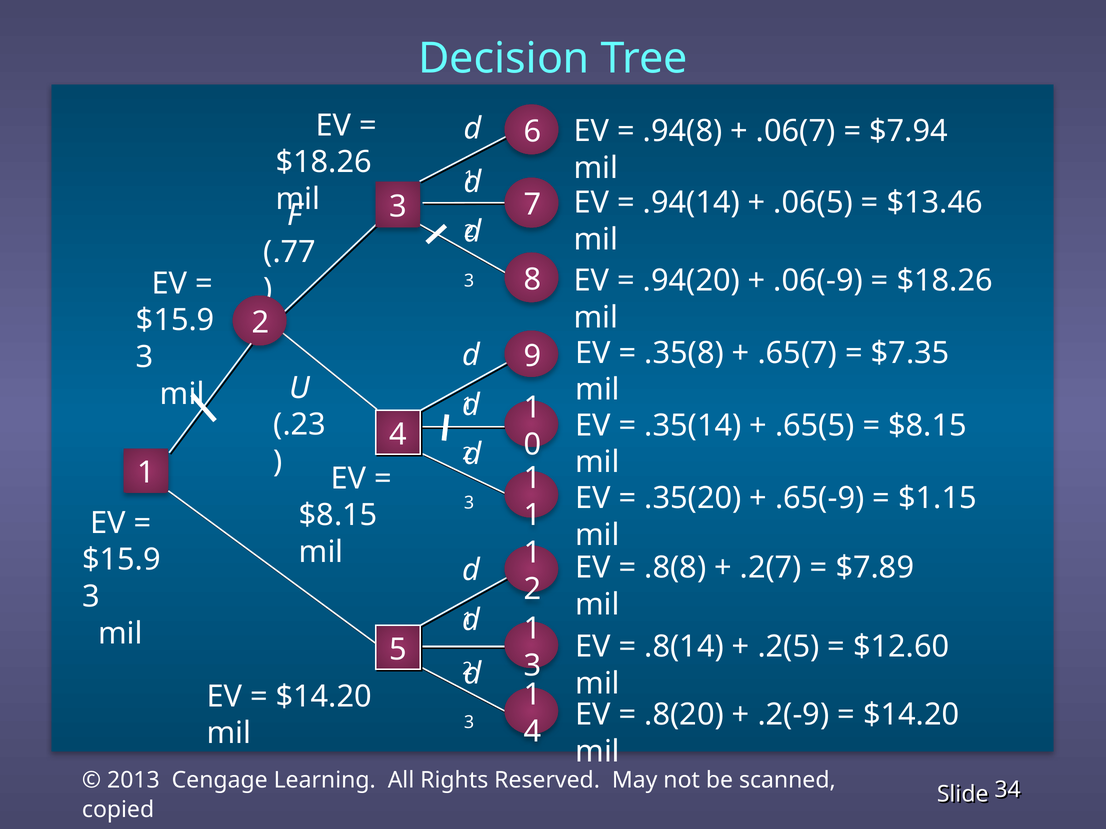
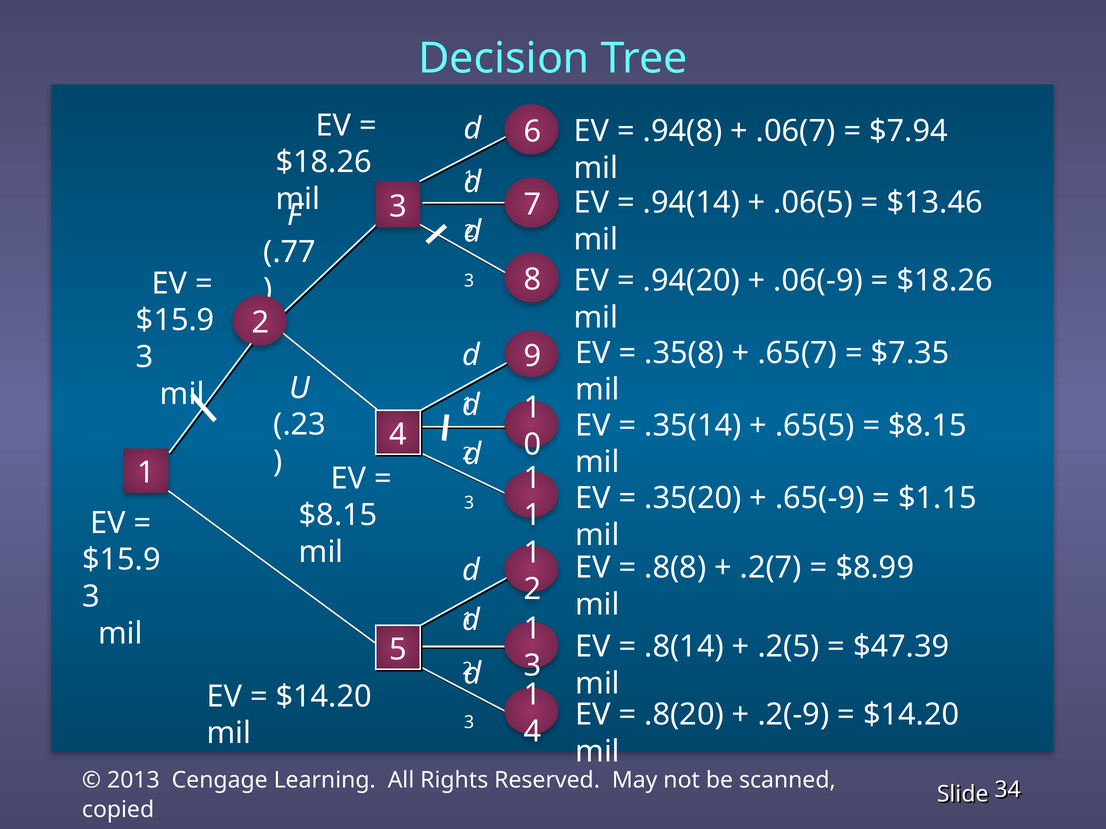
$7.89: $7.89 -> $8.99
$12.60: $12.60 -> $47.39
